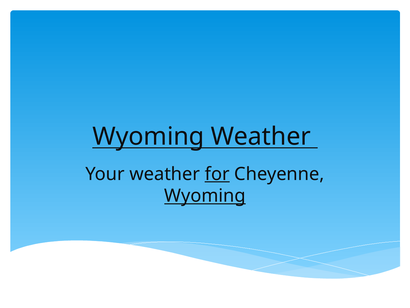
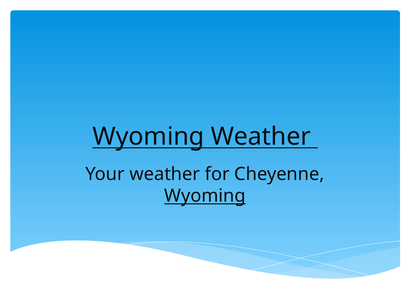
for underline: present -> none
